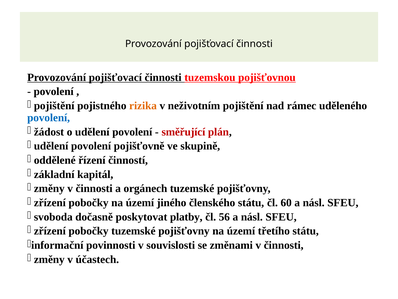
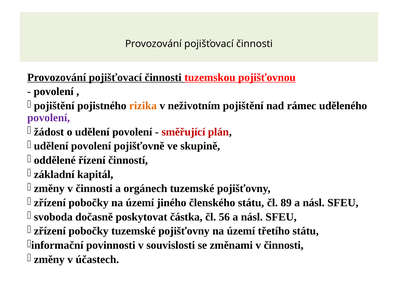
povolení at (49, 118) colour: blue -> purple
60: 60 -> 89
platby: platby -> částka
